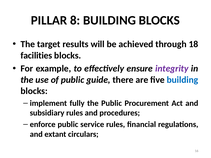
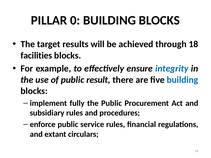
8: 8 -> 0
integrity colour: purple -> blue
guide: guide -> result
